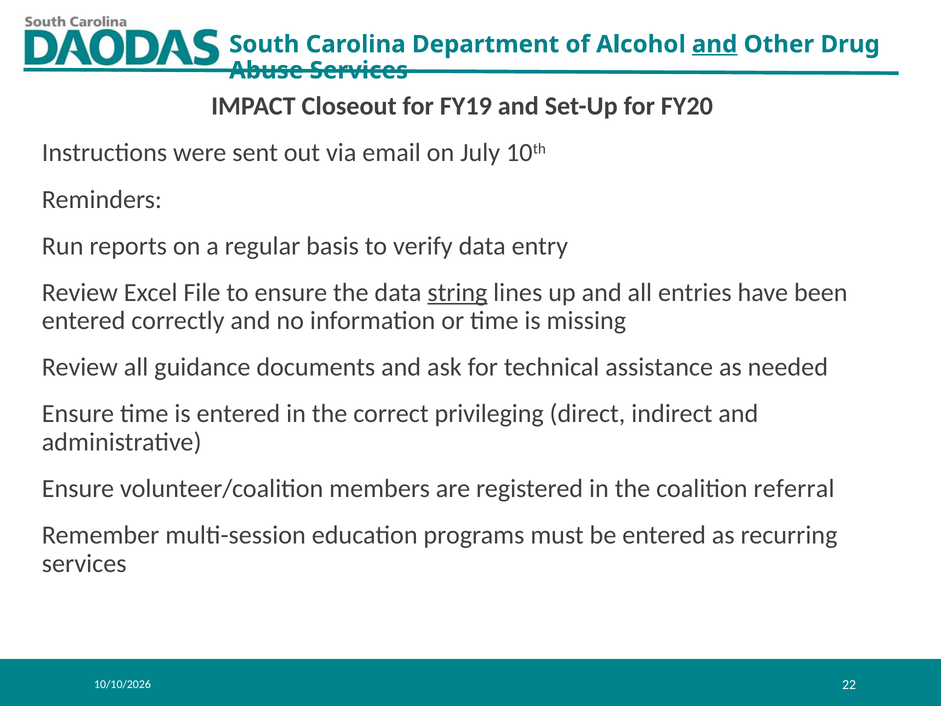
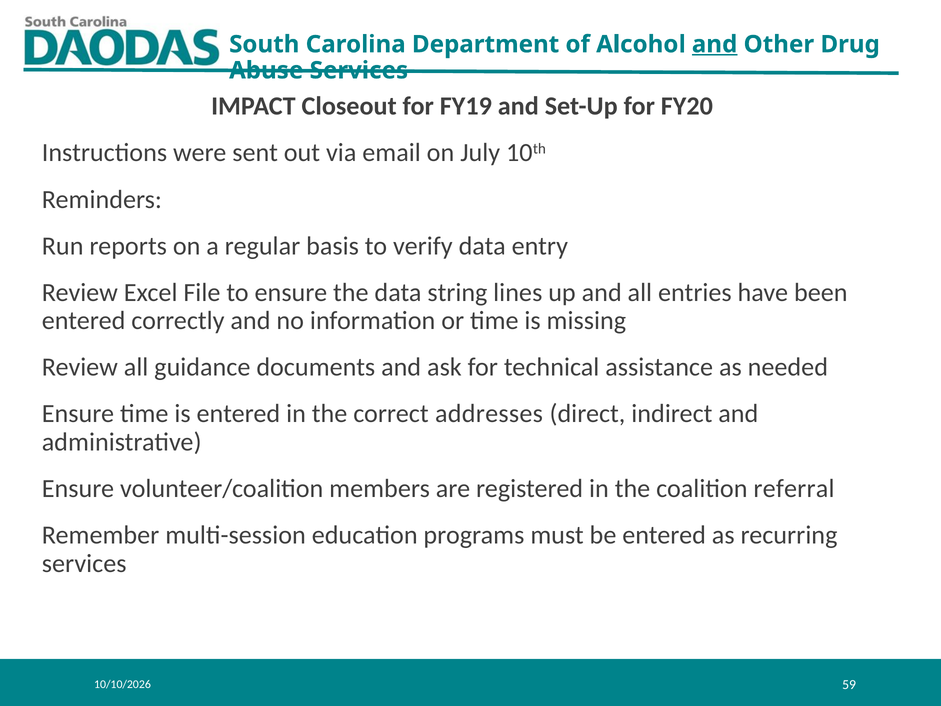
string underline: present -> none
privileging: privileging -> addresses
22: 22 -> 59
